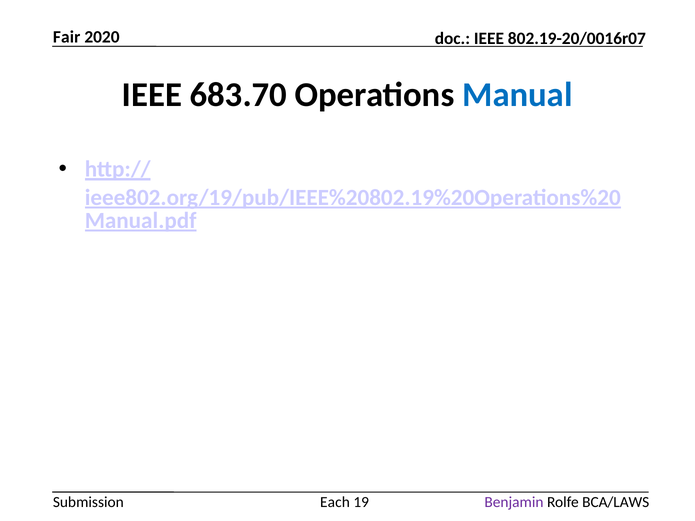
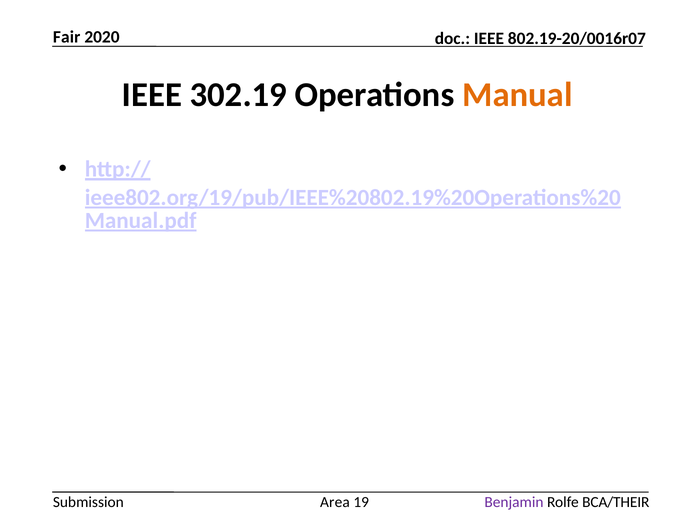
683.70: 683.70 -> 302.19
Manual colour: blue -> orange
Each: Each -> Area
BCA/LAWS: BCA/LAWS -> BCA/THEIR
